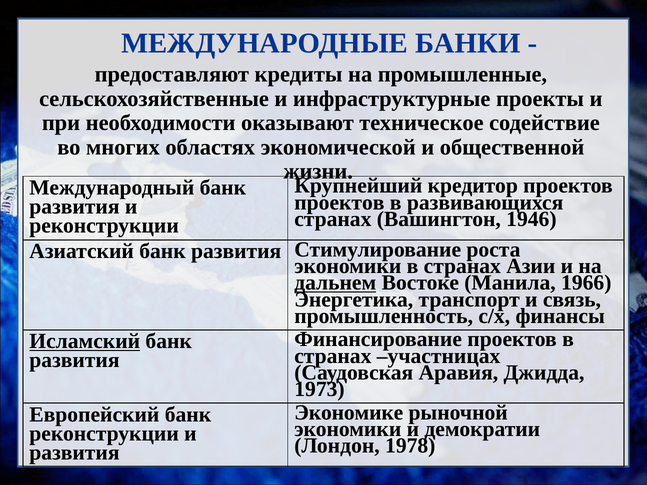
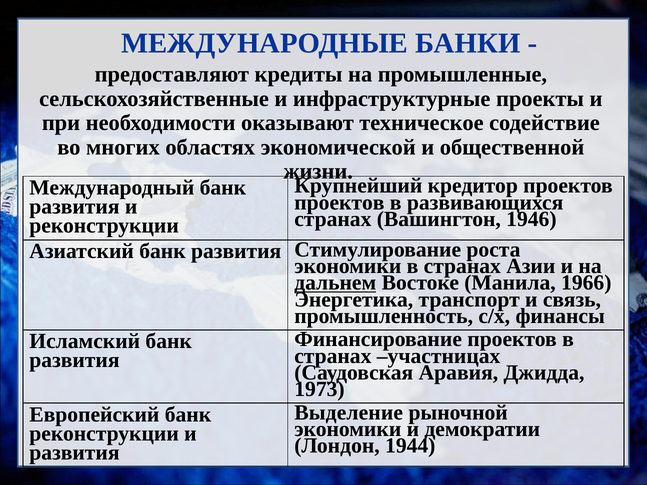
Исламский underline: present -> none
Экономике: Экономике -> Выделение
1978: 1978 -> 1944
